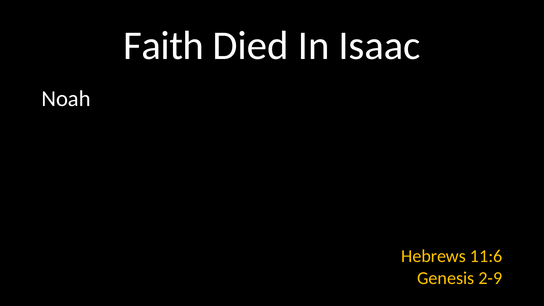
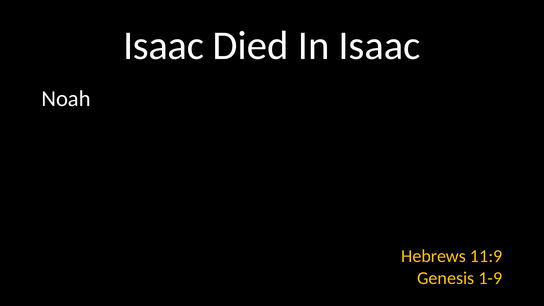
Faith at (164, 46): Faith -> Isaac
11:6: 11:6 -> 11:9
2-9: 2-9 -> 1-9
